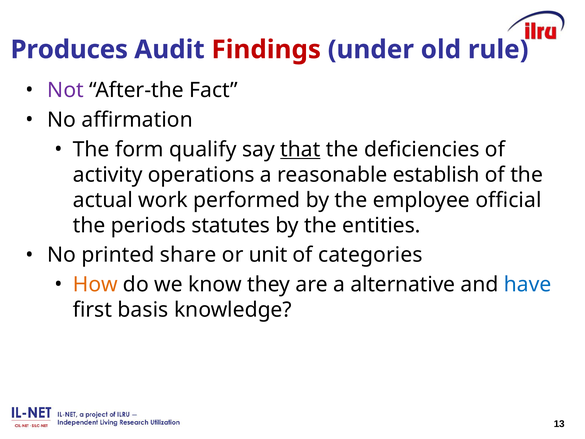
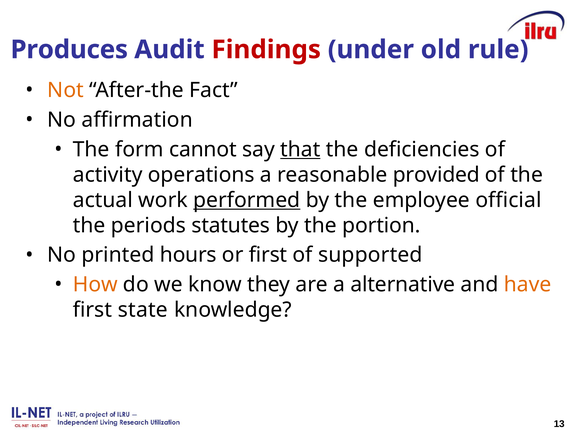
Not colour: purple -> orange
qualify: qualify -> cannot
establish: establish -> provided
performed underline: none -> present
entities: entities -> portion
share: share -> hours
or unit: unit -> first
categories: categories -> supported
have colour: blue -> orange
basis: basis -> state
